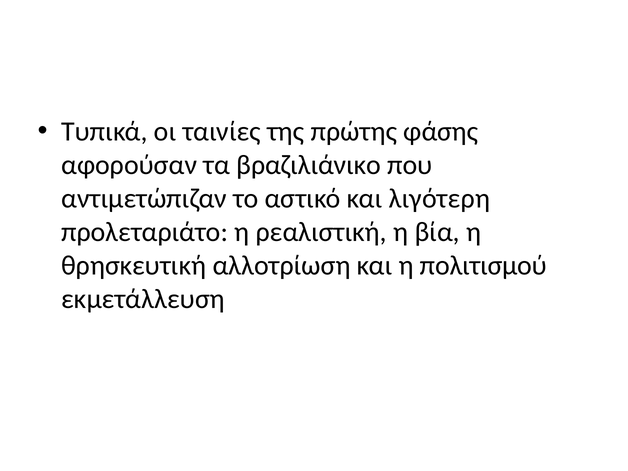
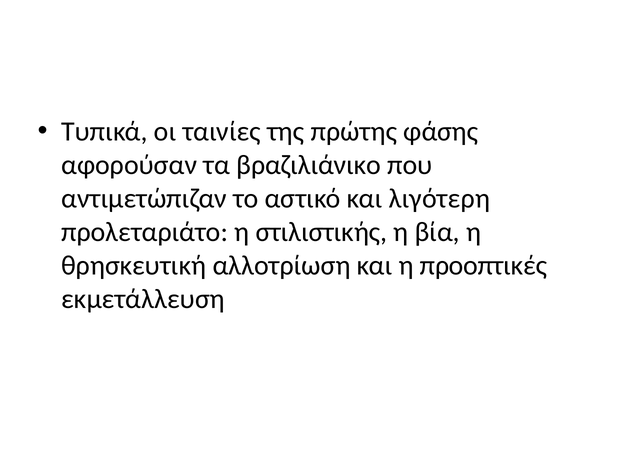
ρεαλιστική: ρεαλιστική -> στιλιστικής
πολιτισμού: πολιτισμού -> προοπτικές
